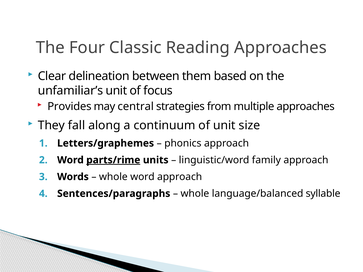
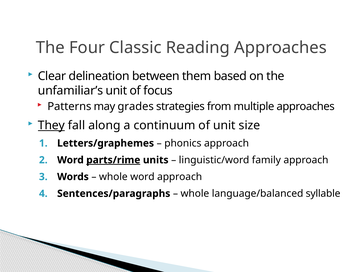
Provides: Provides -> Patterns
central: central -> grades
They underline: none -> present
